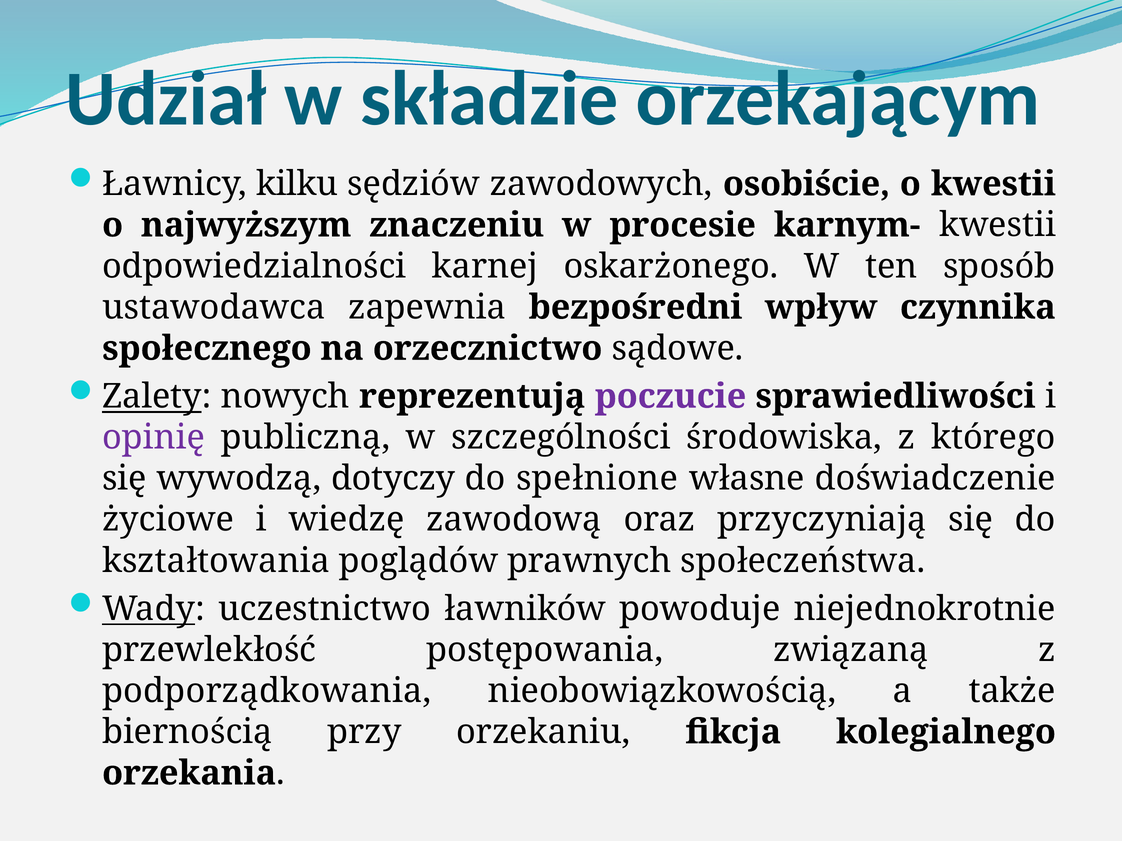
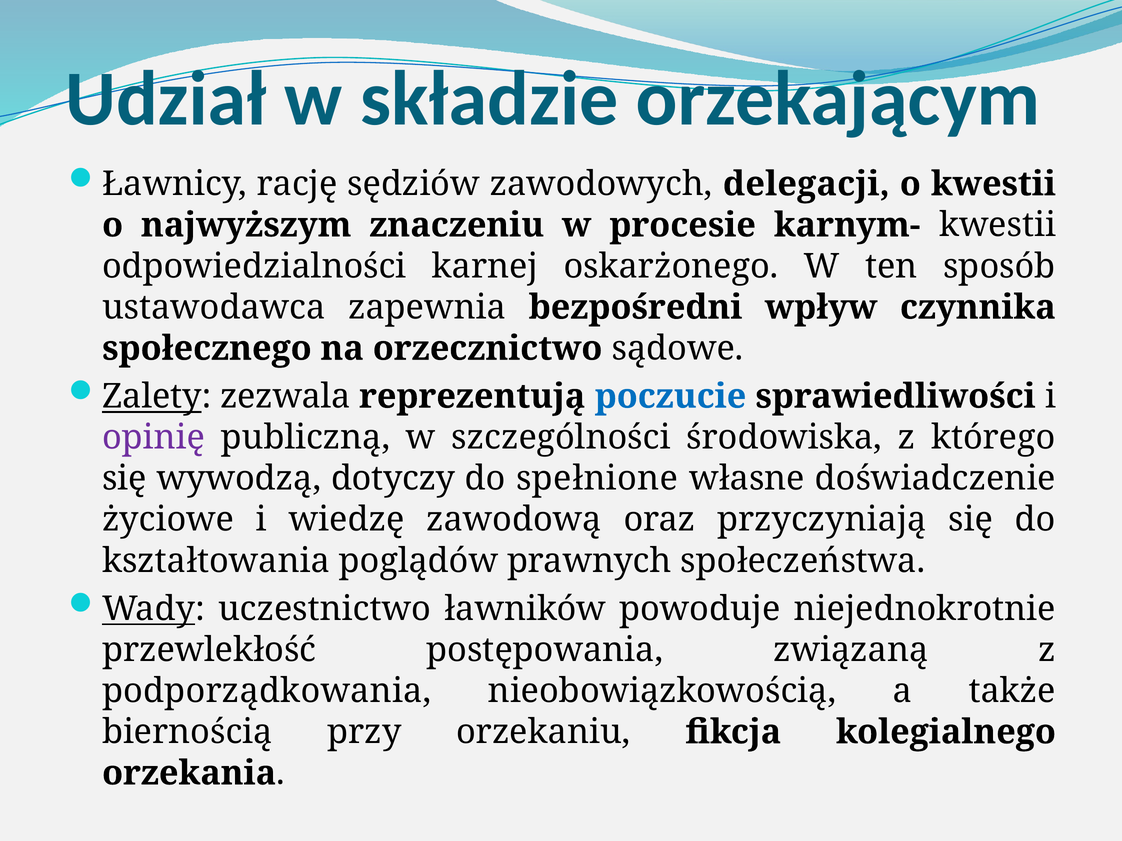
kilku: kilku -> rację
osobiście: osobiście -> delegacji
nowych: nowych -> zezwala
poczucie colour: purple -> blue
